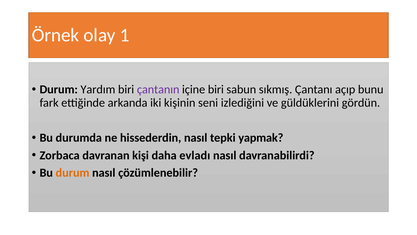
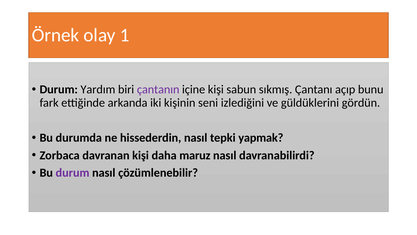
içine biri: biri -> kişi
evladı: evladı -> maruz
durum at (73, 173) colour: orange -> purple
